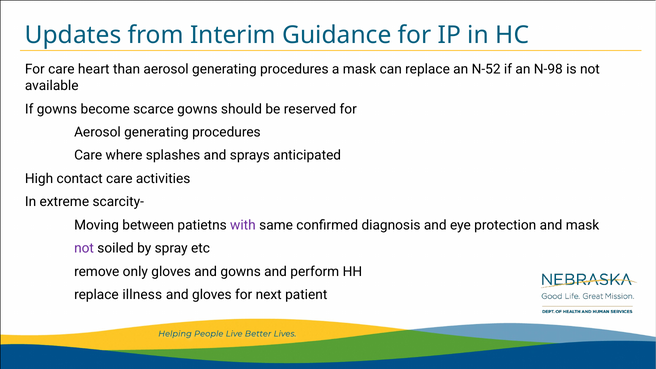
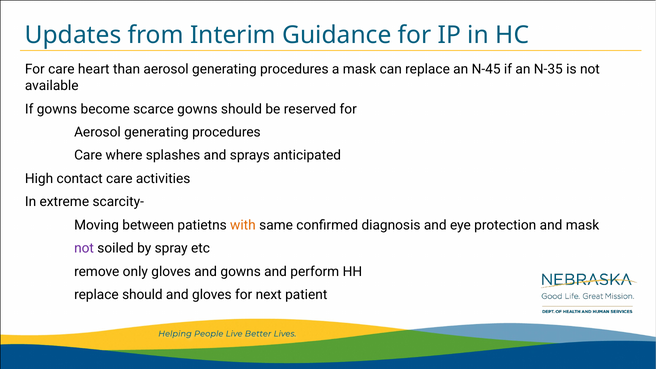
N-52: N-52 -> N-45
N-98: N-98 -> N-35
with colour: purple -> orange
replace illness: illness -> should
